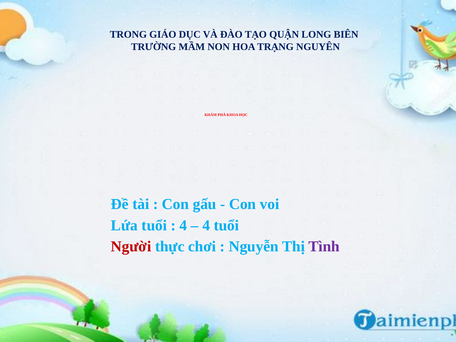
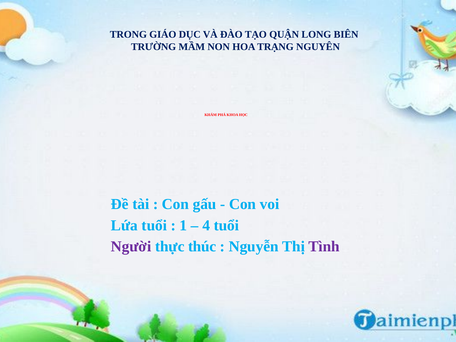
4 at (183, 225): 4 -> 1
Người colour: red -> purple
chơi: chơi -> thúc
